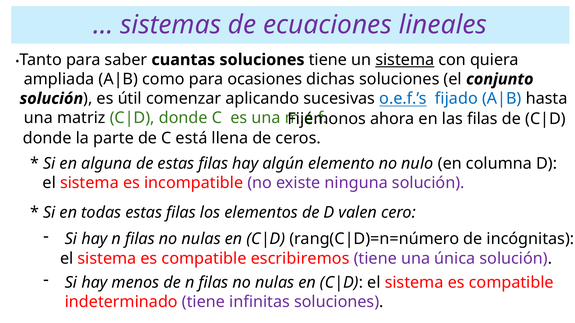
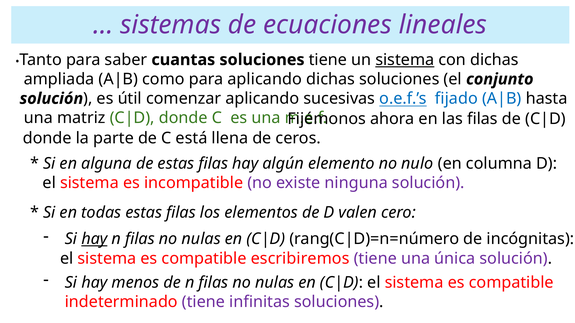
con quiera: quiera -> dichas
para ocasiones: ocasiones -> aplicando
hay at (94, 239) underline: none -> present
